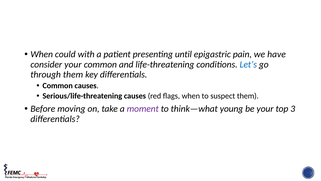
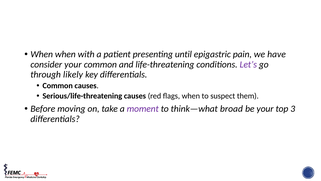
When could: could -> when
Let’s colour: blue -> purple
through them: them -> likely
young: young -> broad
